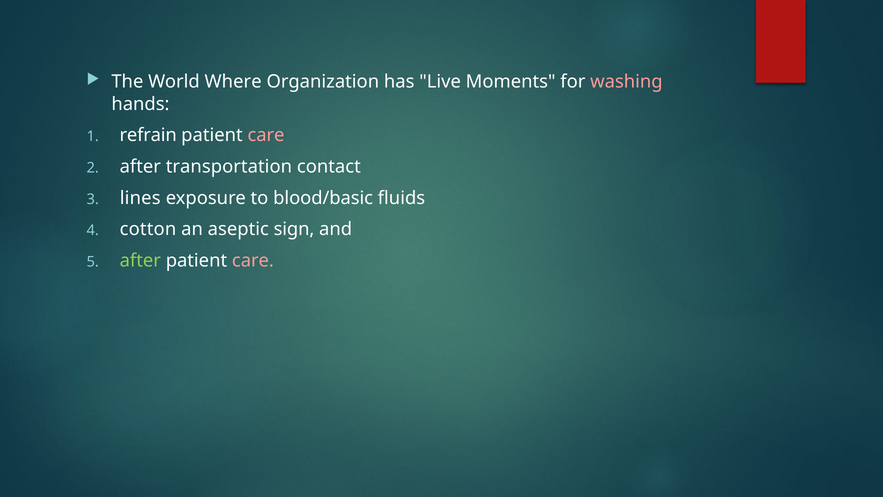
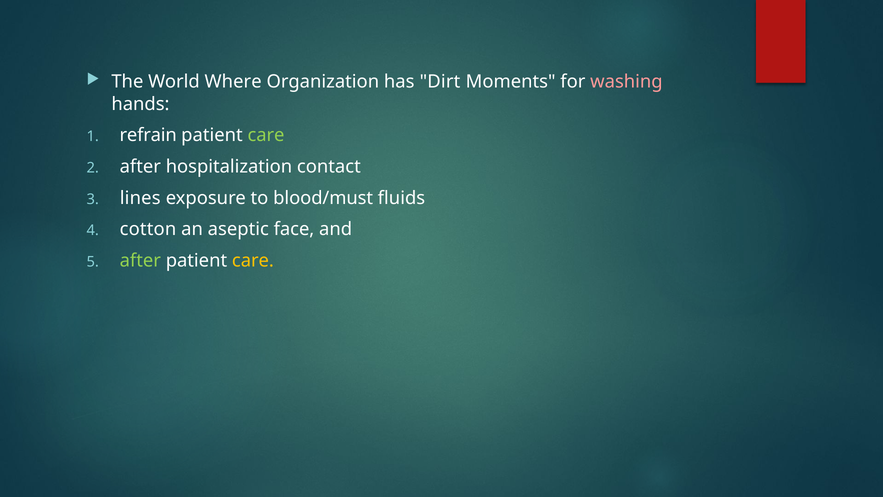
Live: Live -> Dirt
care at (266, 135) colour: pink -> light green
transportation: transportation -> hospitalization
blood/basic: blood/basic -> blood/must
sign: sign -> face
care at (253, 260) colour: pink -> yellow
